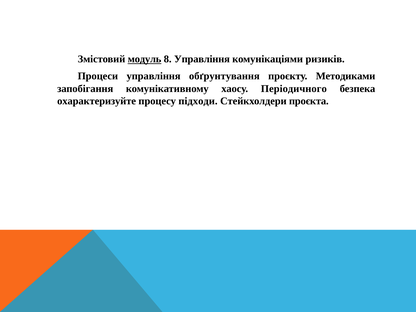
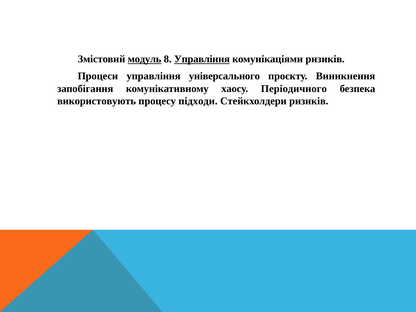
Управління at (202, 59) underline: none -> present
обґрунтування: обґрунтування -> універсального
Методиками: Методиками -> Виникнення
охарактеризуйте: охарактеризуйте -> використовують
Стейкхолдери проєкта: проєкта -> ризиків
